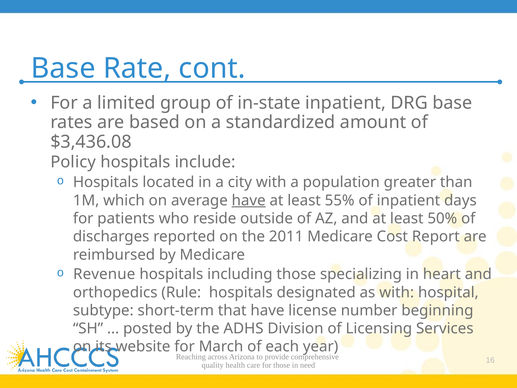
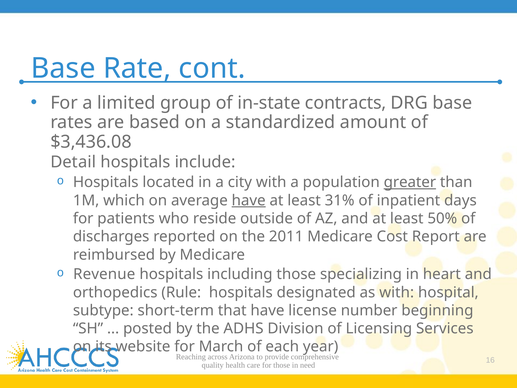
in-state inpatient: inpatient -> contracts
Policy: Policy -> Detail
greater underline: none -> present
55%: 55% -> 31%
